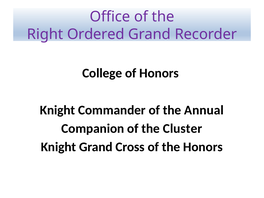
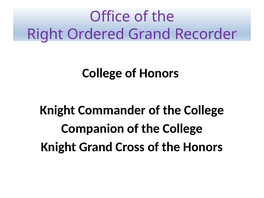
Commander of the Annual: Annual -> College
Companion of the Cluster: Cluster -> College
